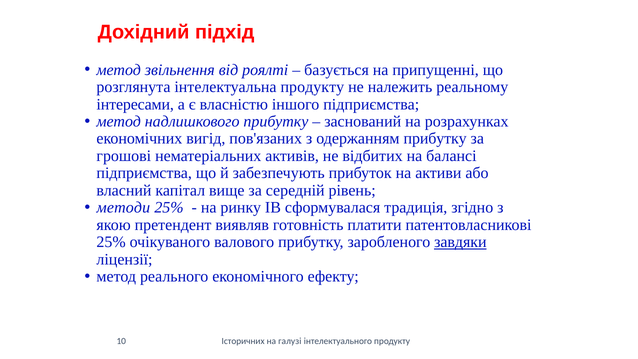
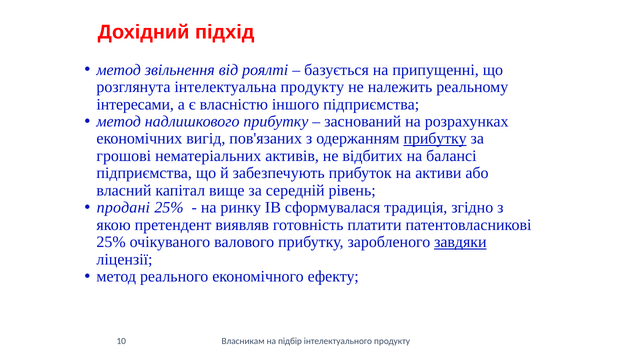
прибутку at (435, 139) underline: none -> present
методи: методи -> продані
Історичних: Історичних -> Власникам
галузі: галузі -> підбір
